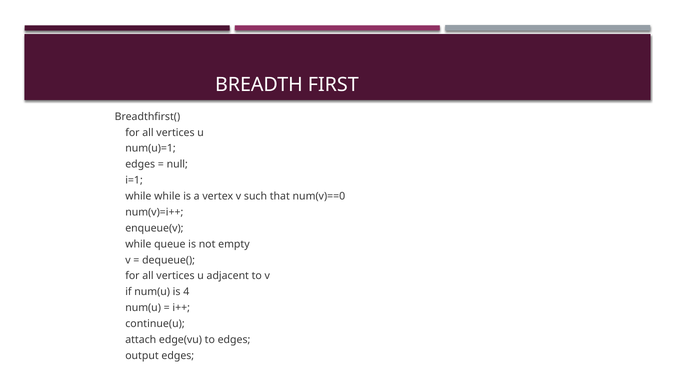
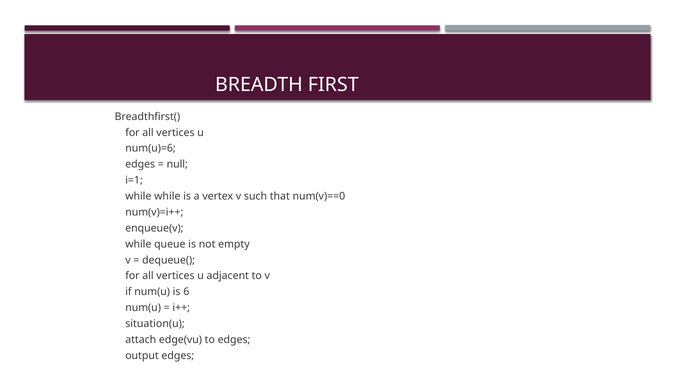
num(u)=1: num(u)=1 -> num(u)=6
4: 4 -> 6
continue(u: continue(u -> situation(u
